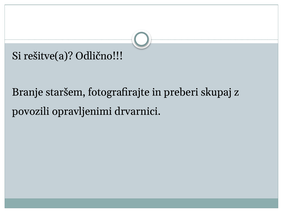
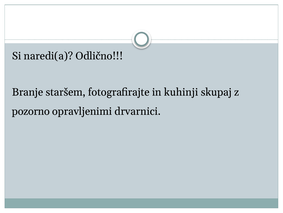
rešitve(a: rešitve(a -> naredi(a
preberi: preberi -> kuhinji
povozili: povozili -> pozorno
